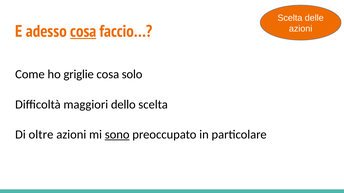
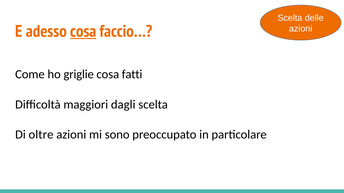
solo: solo -> fatti
dello: dello -> dagli
sono underline: present -> none
